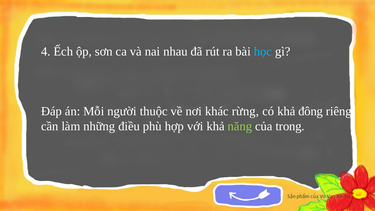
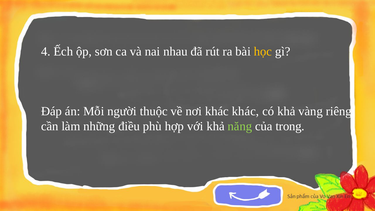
học colour: light blue -> yellow
khác rừng: rừng -> khác
đông: đông -> vàng
